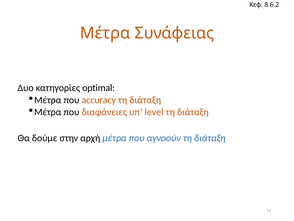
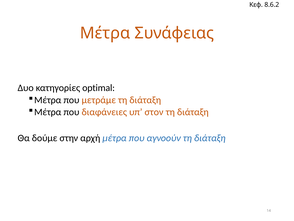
accuracy: accuracy -> μετράμε
level: level -> στον
